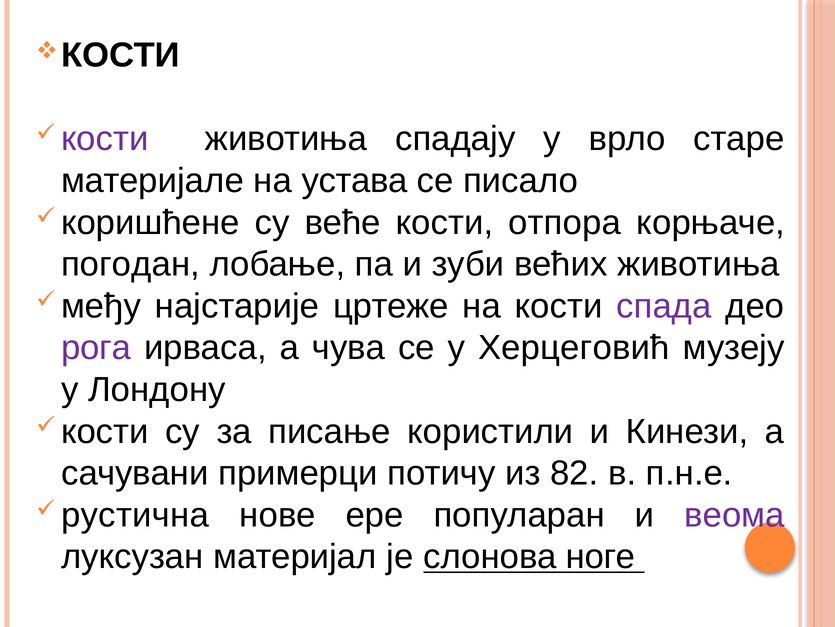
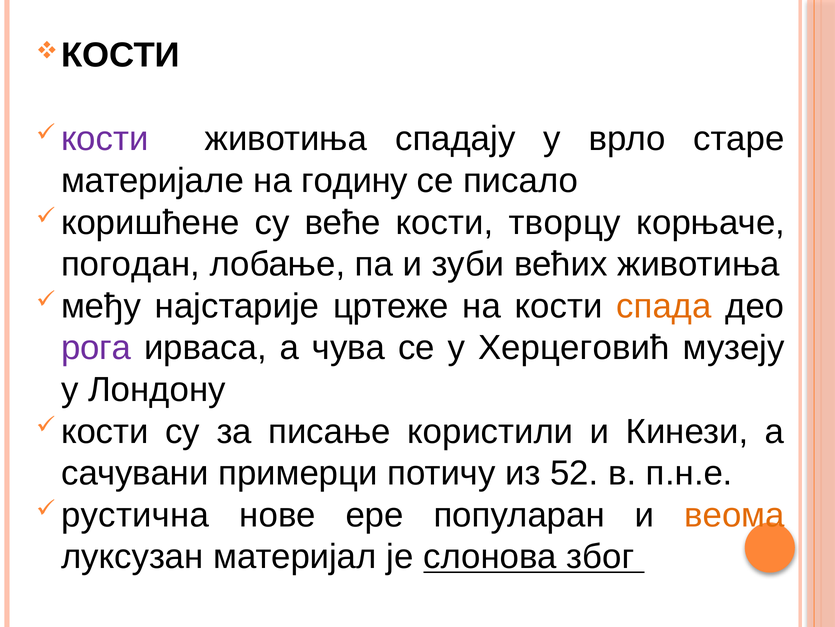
устава: устава -> годину
отпора: отпора -> творцу
спада colour: purple -> orange
82: 82 -> 52
веома colour: purple -> orange
ноге: ноге -> због
